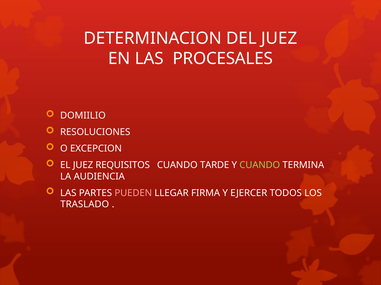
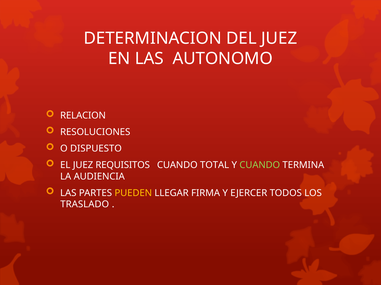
PROCESALES: PROCESALES -> AUTONOMO
DOMIILIO: DOMIILIO -> RELACION
EXCEPCION: EXCEPCION -> DISPUESTO
TARDE: TARDE -> TOTAL
PUEDEN colour: pink -> yellow
